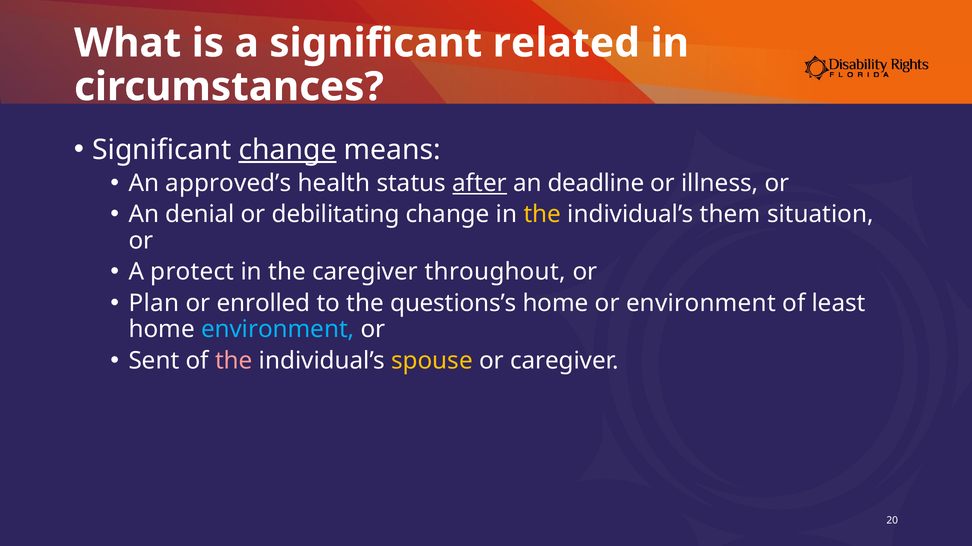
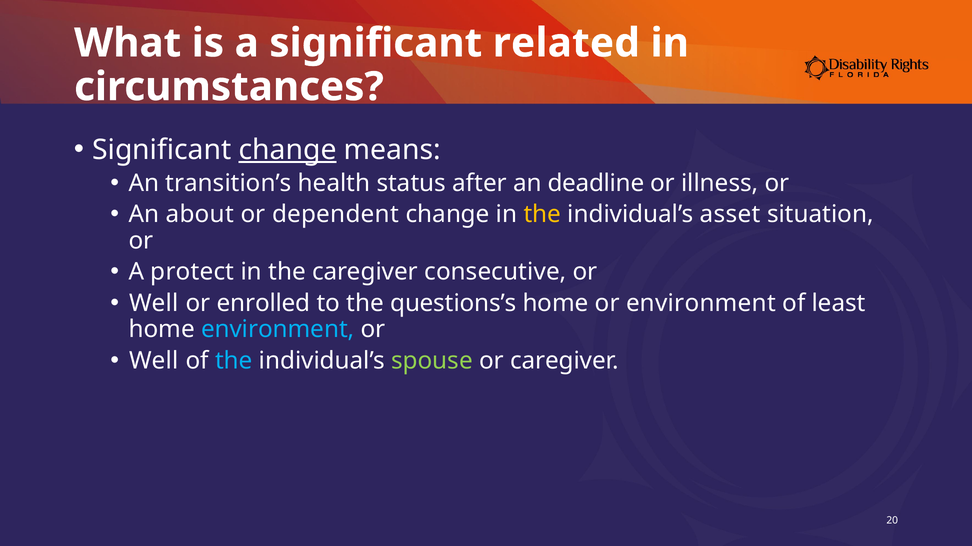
approved’s: approved’s -> transition’s
after underline: present -> none
denial: denial -> about
debilitating: debilitating -> dependent
them: them -> asset
throughout: throughout -> consecutive
Plan at (154, 304): Plan -> Well
Sent at (154, 361): Sent -> Well
the at (234, 361) colour: pink -> light blue
spouse colour: yellow -> light green
